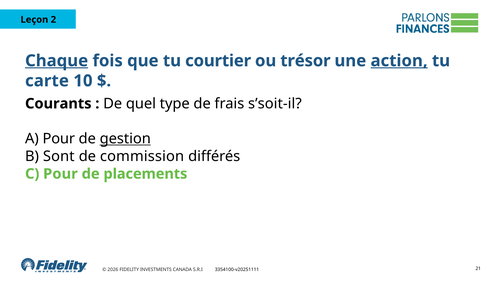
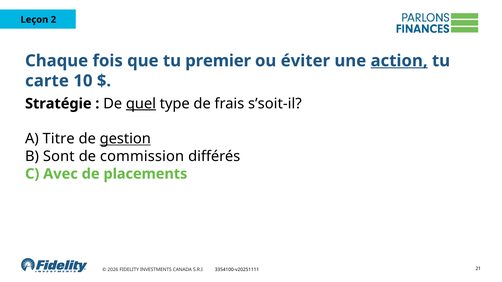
Chaque underline: present -> none
courtier: courtier -> premier
trésor: trésor -> éviter
Courants: Courants -> Stratégie
quel underline: none -> present
A Pour: Pour -> Titre
C Pour: Pour -> Avec
